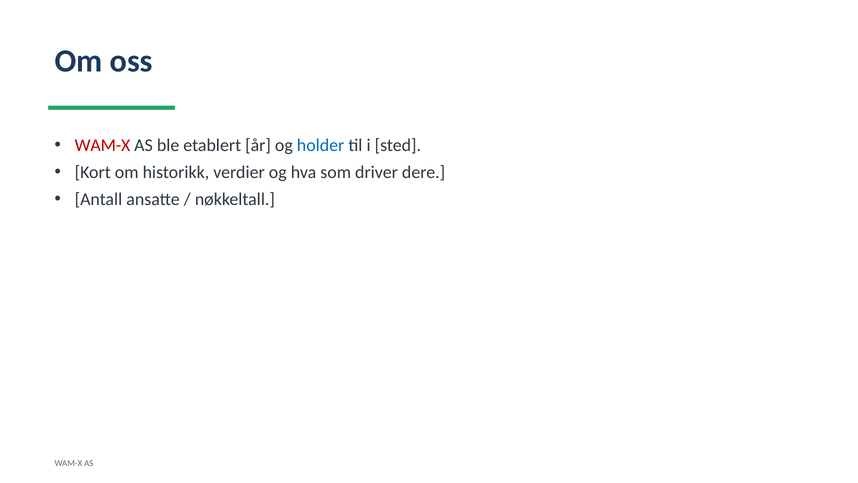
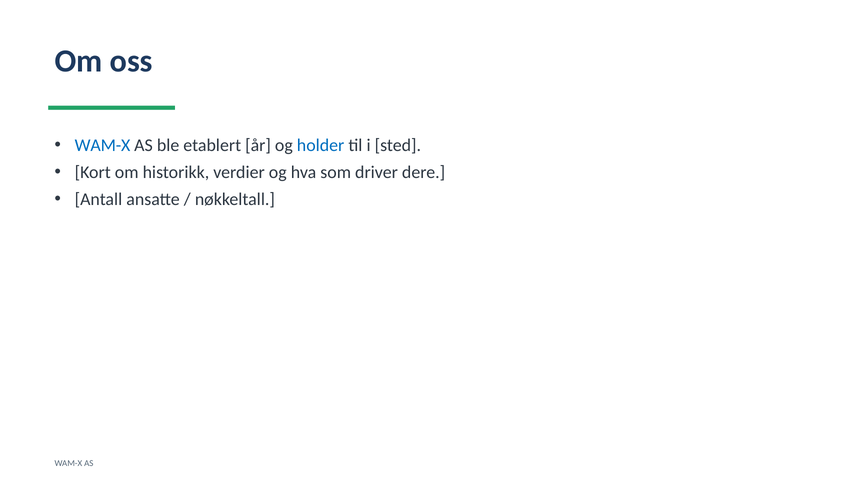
WAM-X at (103, 145) colour: red -> blue
